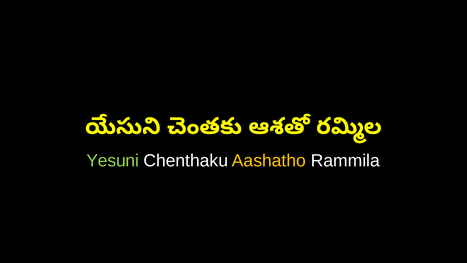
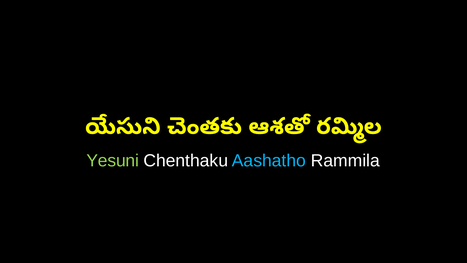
Aashatho colour: yellow -> light blue
